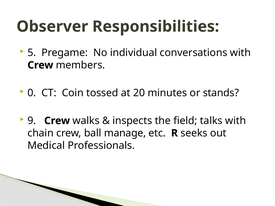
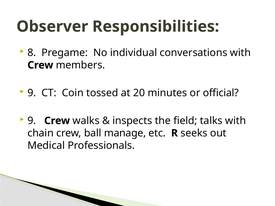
5: 5 -> 8
0 at (32, 93): 0 -> 9
stands: stands -> official
